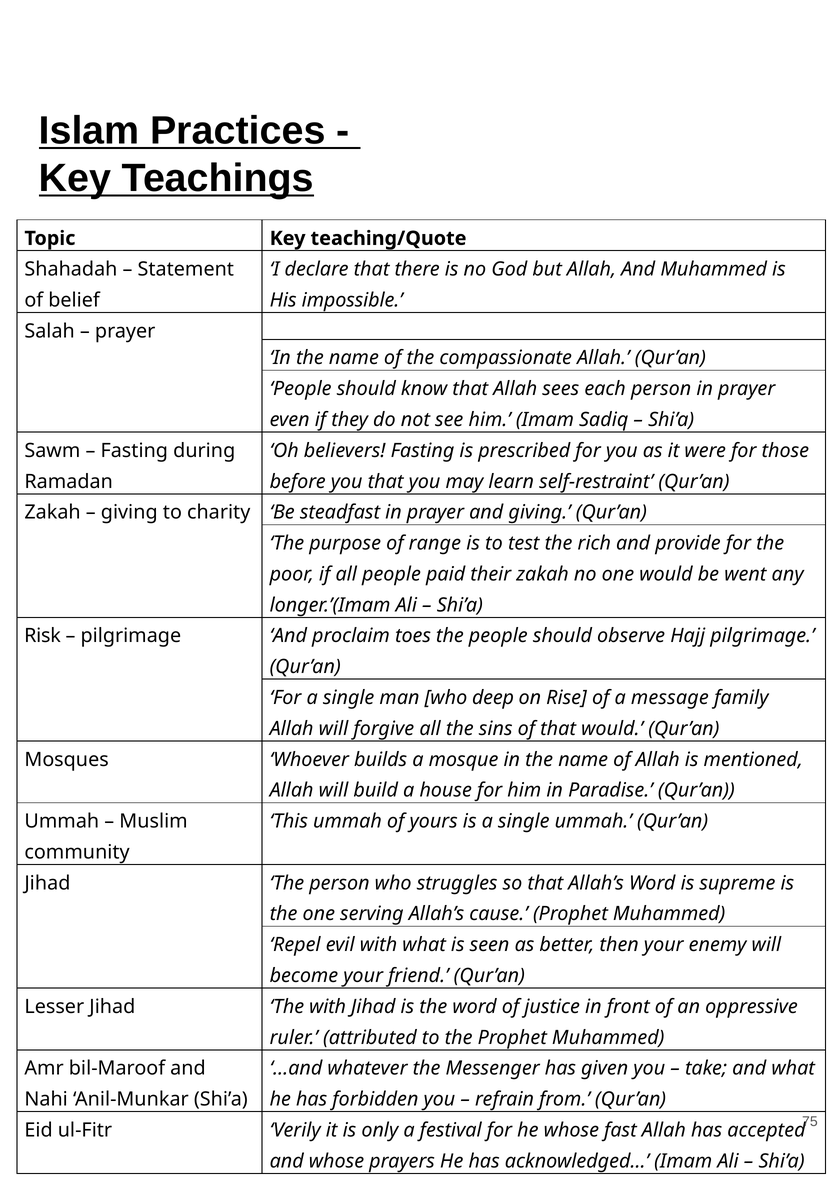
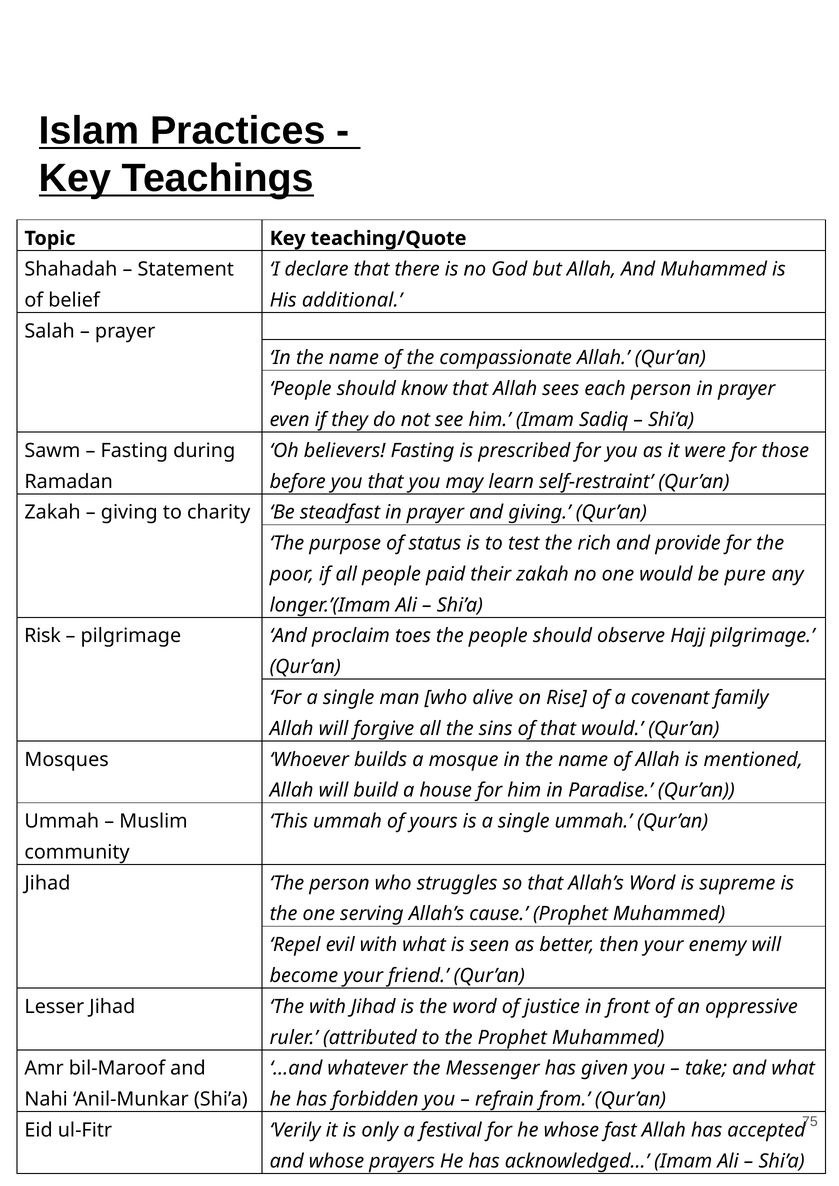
impossible: impossible -> additional
range: range -> status
went: went -> pure
deep: deep -> alive
message: message -> covenant
